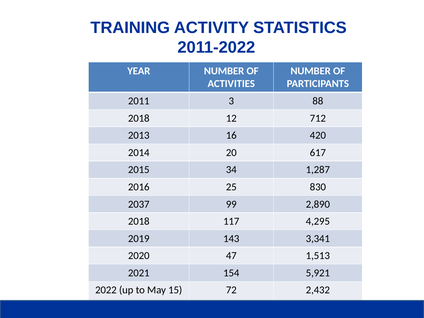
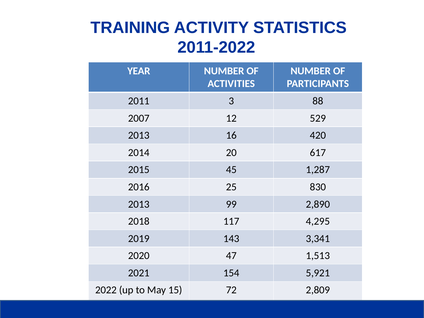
2018 at (139, 118): 2018 -> 2007
712: 712 -> 529
34: 34 -> 45
2037 at (139, 204): 2037 -> 2013
2,432: 2,432 -> 2,809
